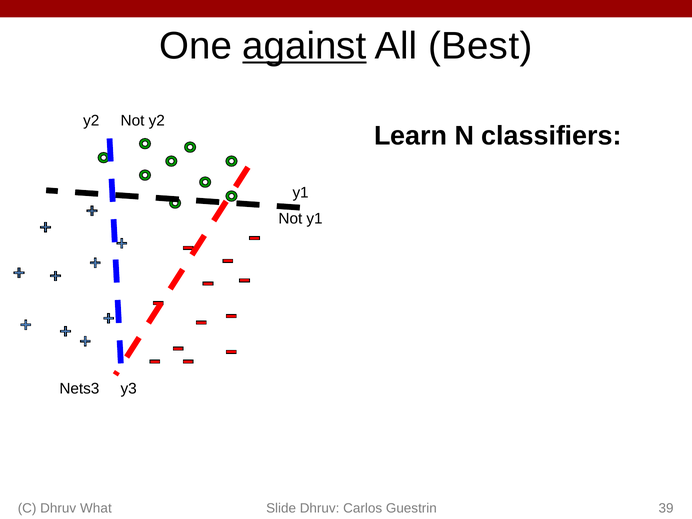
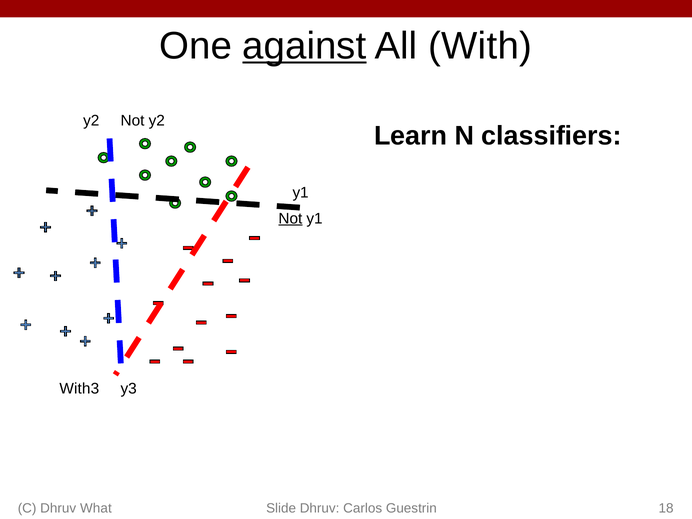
Best: Best -> With
Not at (290, 219) underline: none -> present
Nets3: Nets3 -> With3
39: 39 -> 18
